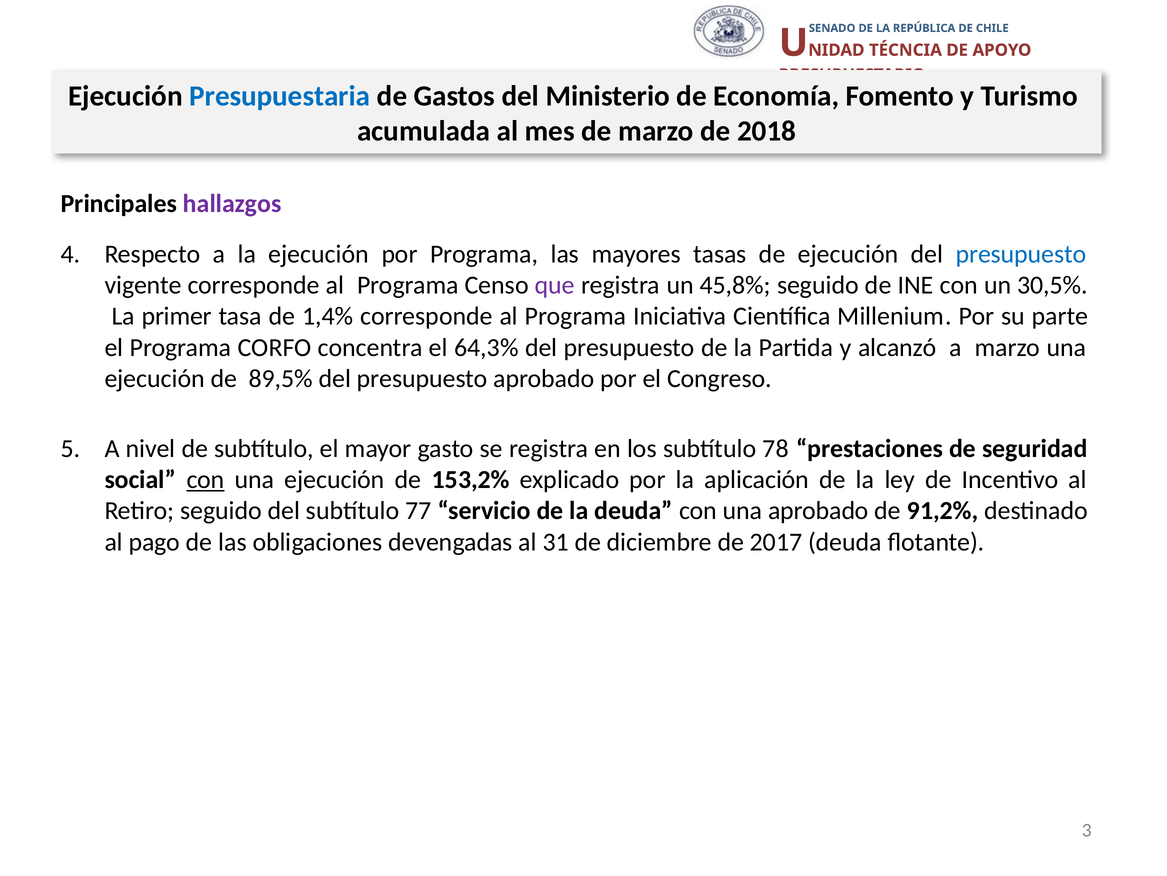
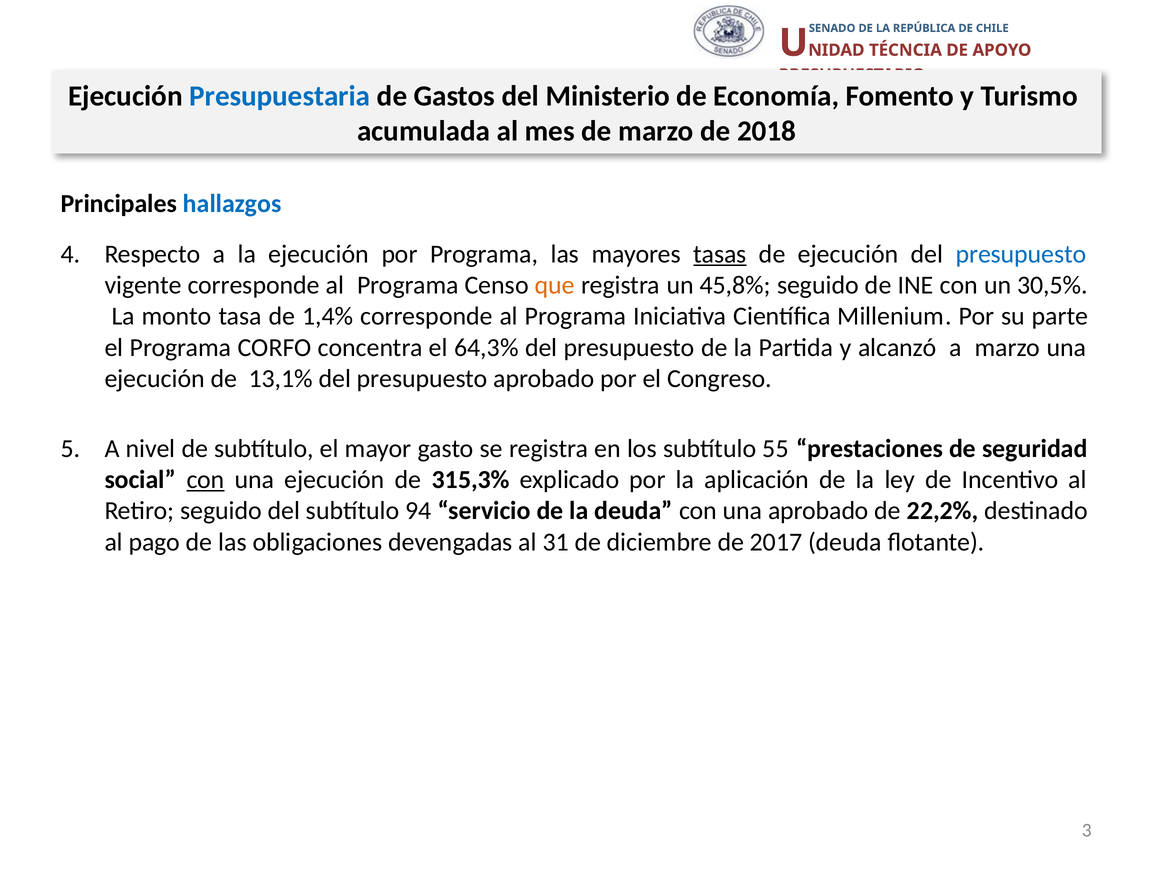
hallazgos colour: purple -> blue
tasas underline: none -> present
que colour: purple -> orange
primer: primer -> monto
89,5%: 89,5% -> 13,1%
78: 78 -> 55
153,2%: 153,2% -> 315,3%
77: 77 -> 94
91,2%: 91,2% -> 22,2%
